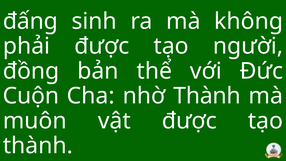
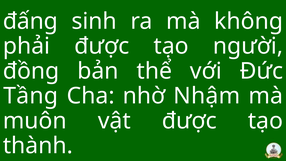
Cuộn: Cuộn -> Tầng
nhờ Thành: Thành -> Nhậm
